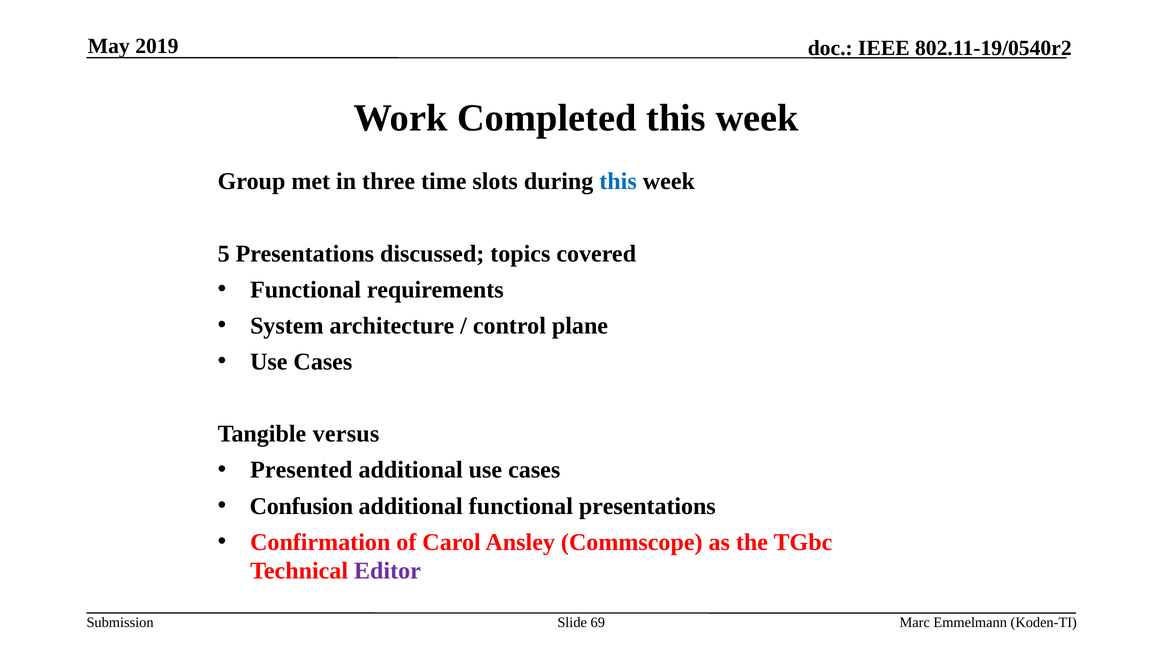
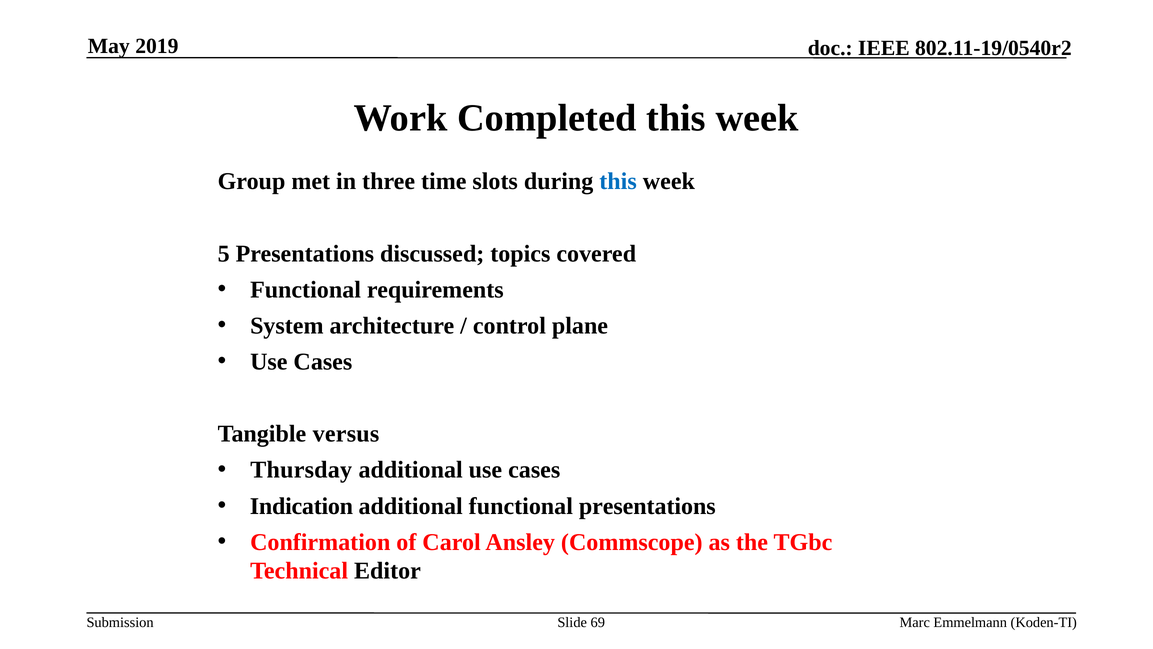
Presented: Presented -> Thursday
Confusion: Confusion -> Indication
Editor colour: purple -> black
